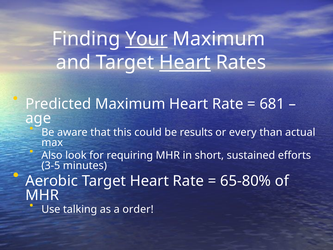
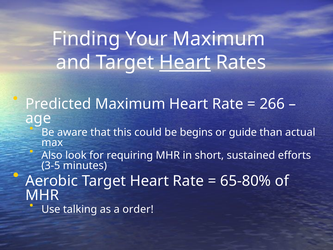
Your underline: present -> none
681: 681 -> 266
results: results -> begins
every: every -> guide
